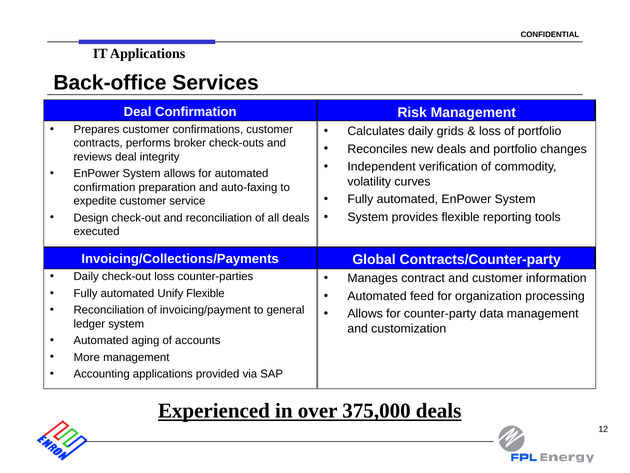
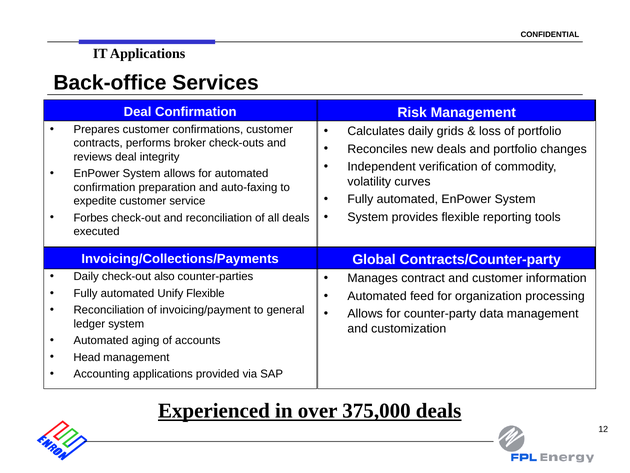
Design: Design -> Forbes
check-out loss: loss -> also
More: More -> Head
